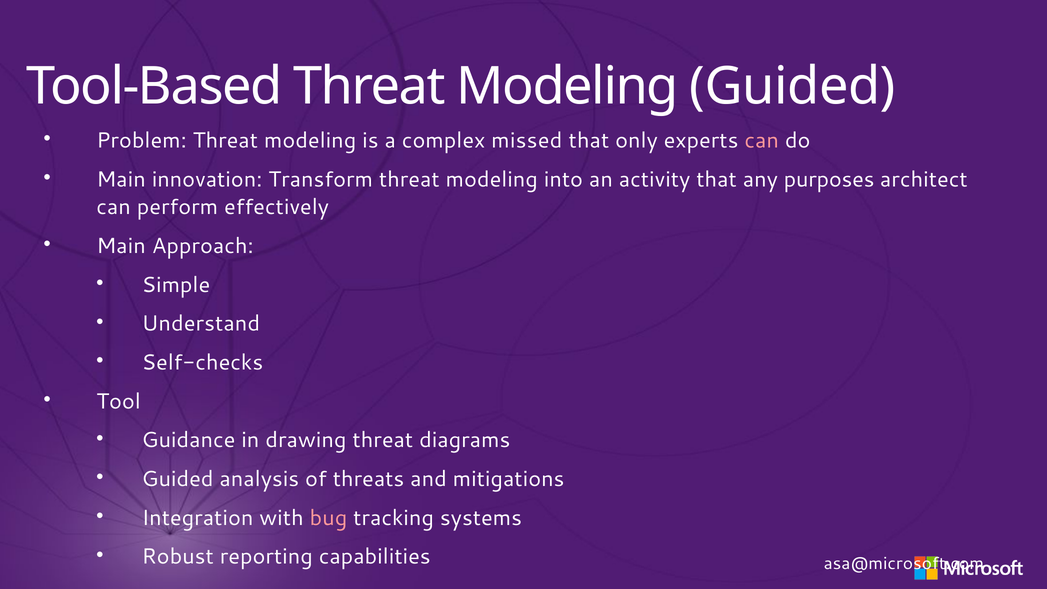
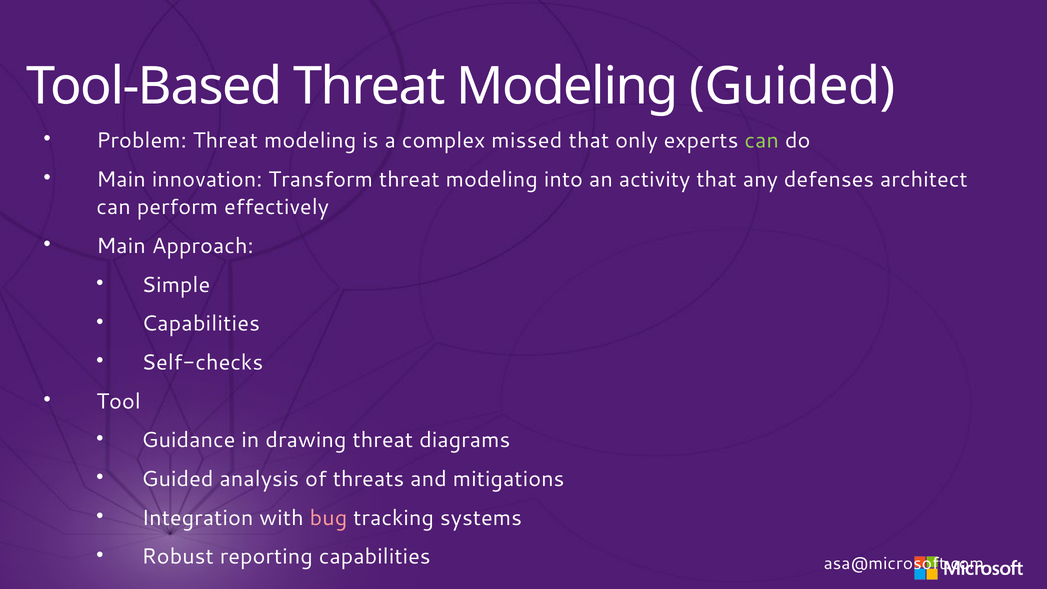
can at (762, 141) colour: pink -> light green
purposes: purposes -> defenses
Understand at (201, 324): Understand -> Capabilities
